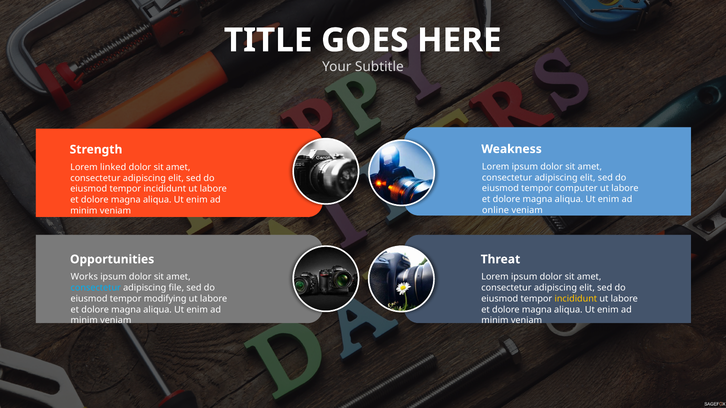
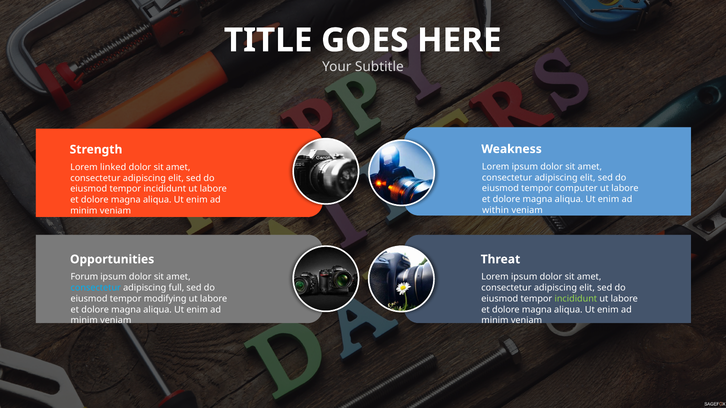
online: online -> within
Works: Works -> Forum
file: file -> full
incididunt at (576, 299) colour: yellow -> light green
